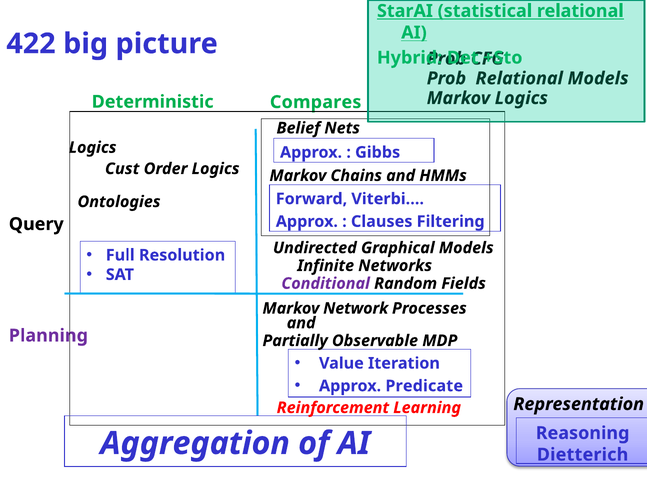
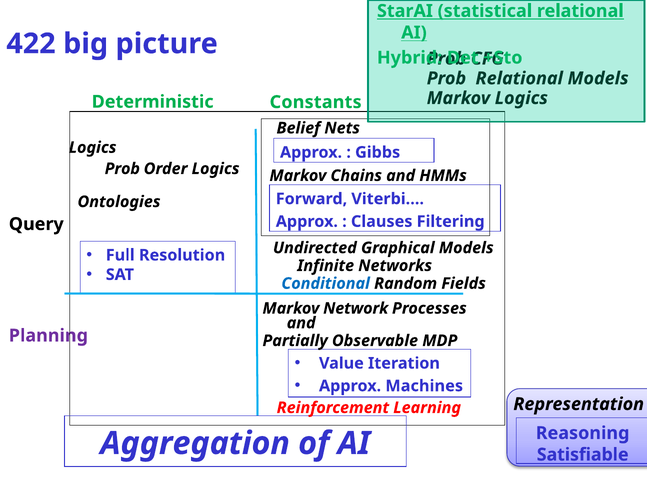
Compares: Compares -> Constants
Cust at (122, 169): Cust -> Prob
Conditional colour: purple -> blue
Predicate: Predicate -> Machines
Dietterich: Dietterich -> Satisfiable
